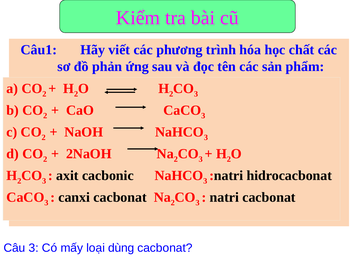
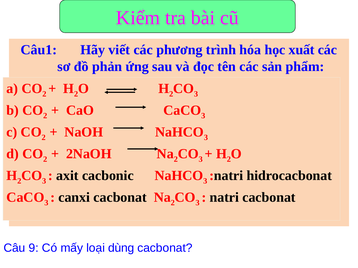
chất: chất -> xuất
Câu 3: 3 -> 9
